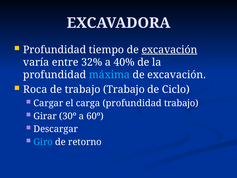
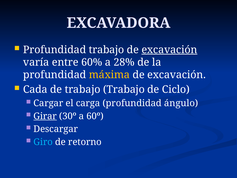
Profundidad tiempo: tiempo -> trabajo
32%: 32% -> 60%
40%: 40% -> 28%
máxima colour: light blue -> yellow
Roca: Roca -> Cada
profundidad trabajo: trabajo -> ángulo
Girar underline: none -> present
